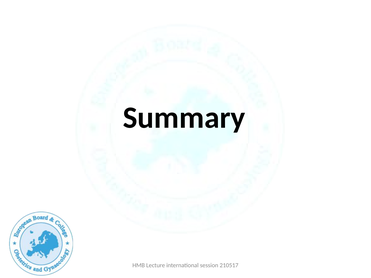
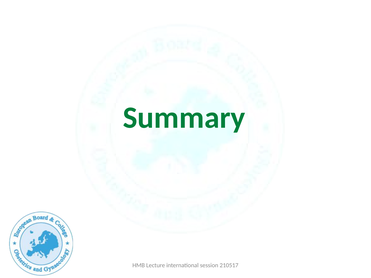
Summary colour: black -> green
